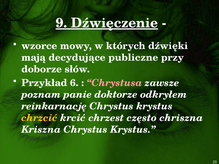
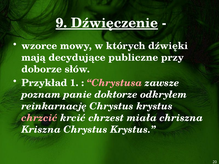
6: 6 -> 1
chrzcić colour: yellow -> pink
często: często -> miała
